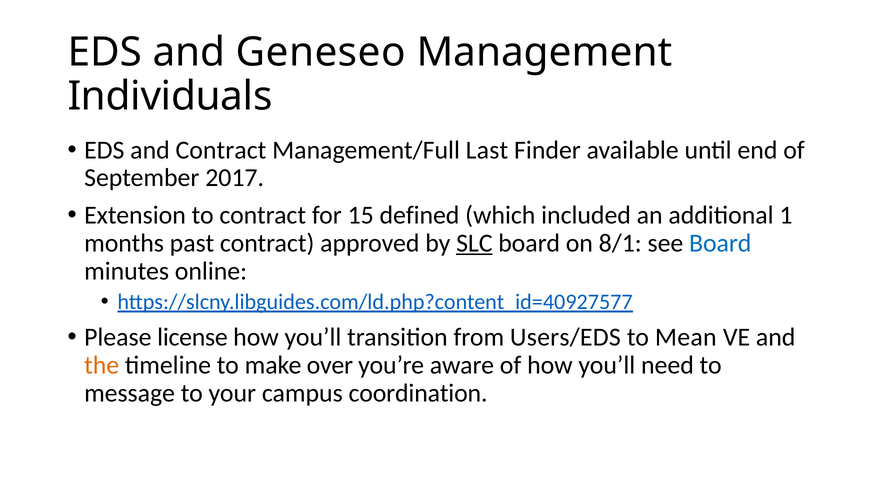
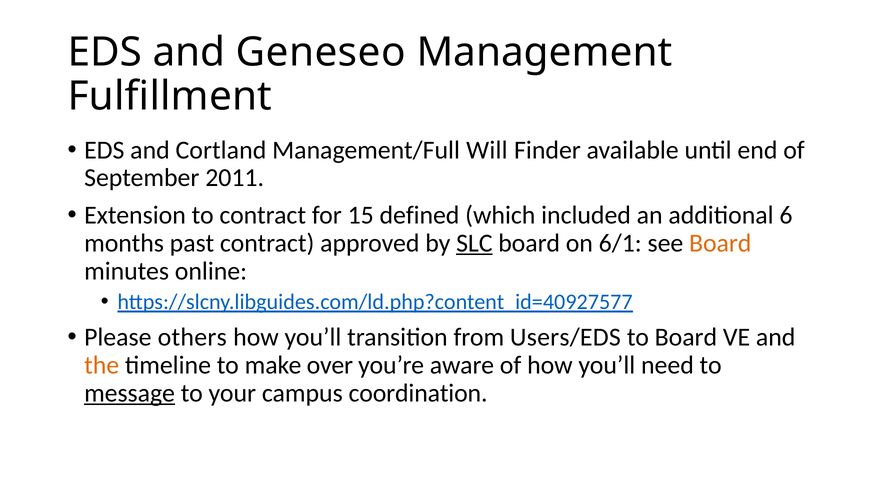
Individuals: Individuals -> Fulfillment
and Contract: Contract -> Cortland
Last: Last -> Will
2017: 2017 -> 2011
1: 1 -> 6
8/1: 8/1 -> 6/1
Board at (720, 243) colour: blue -> orange
license: license -> others
to Mean: Mean -> Board
message underline: none -> present
